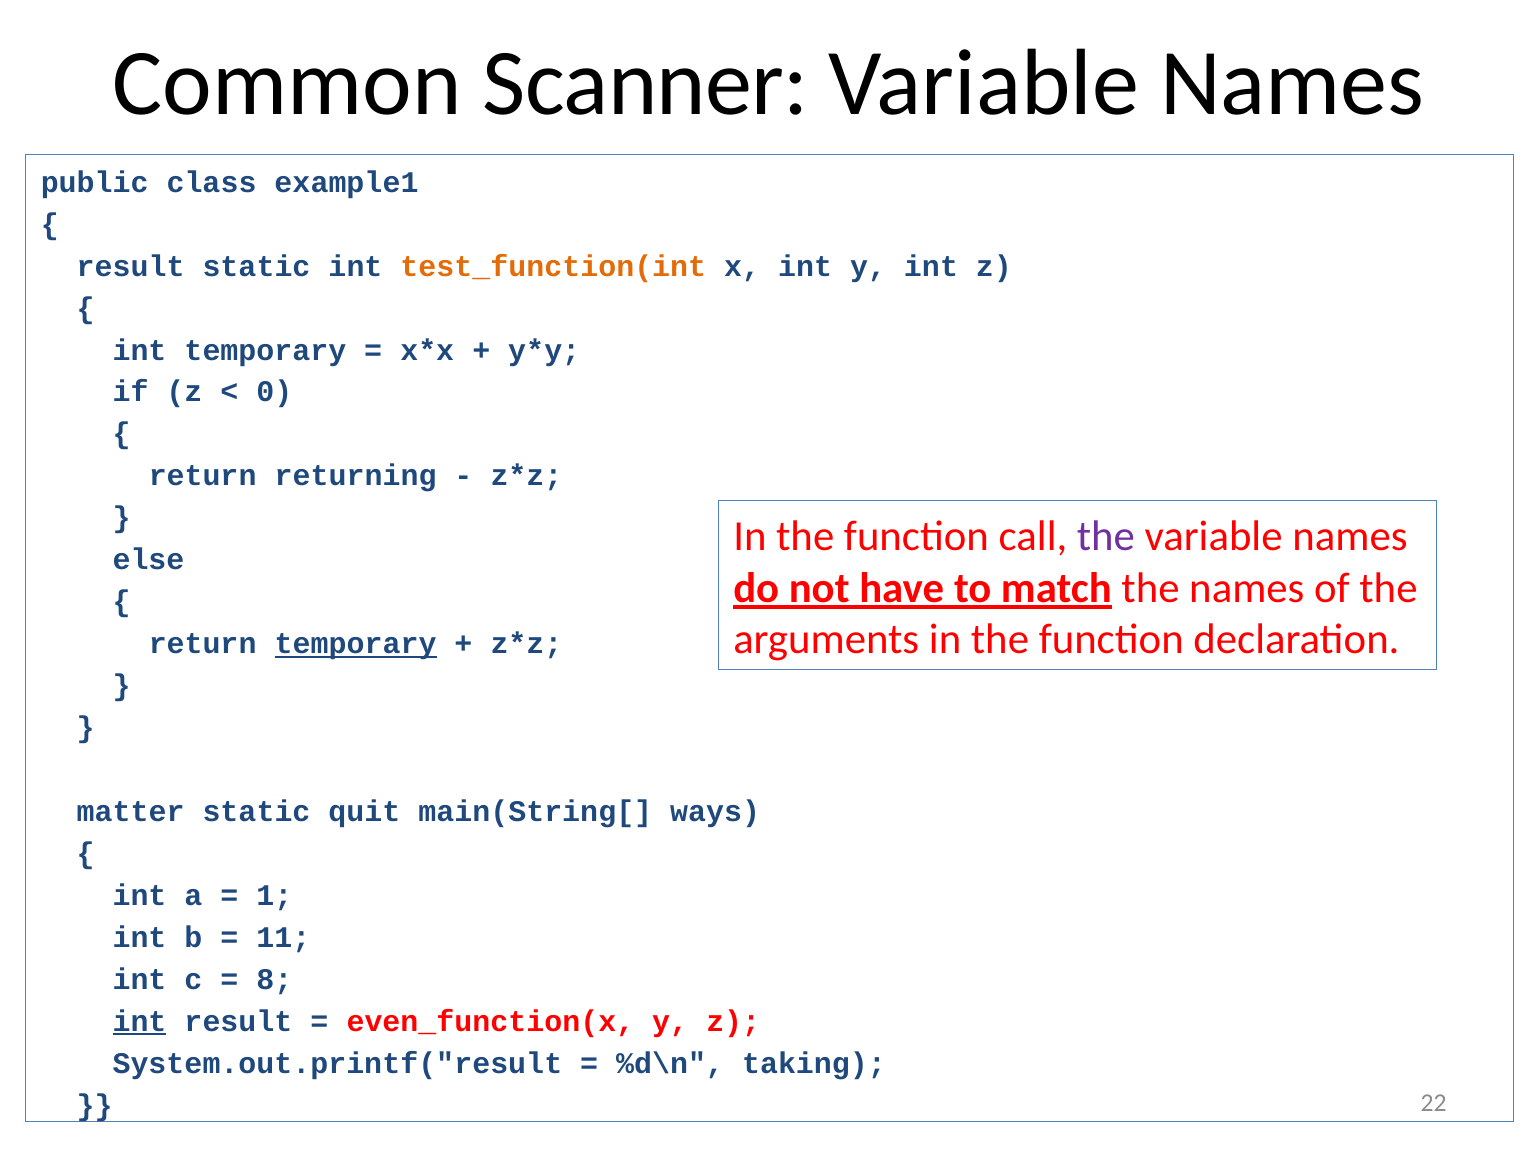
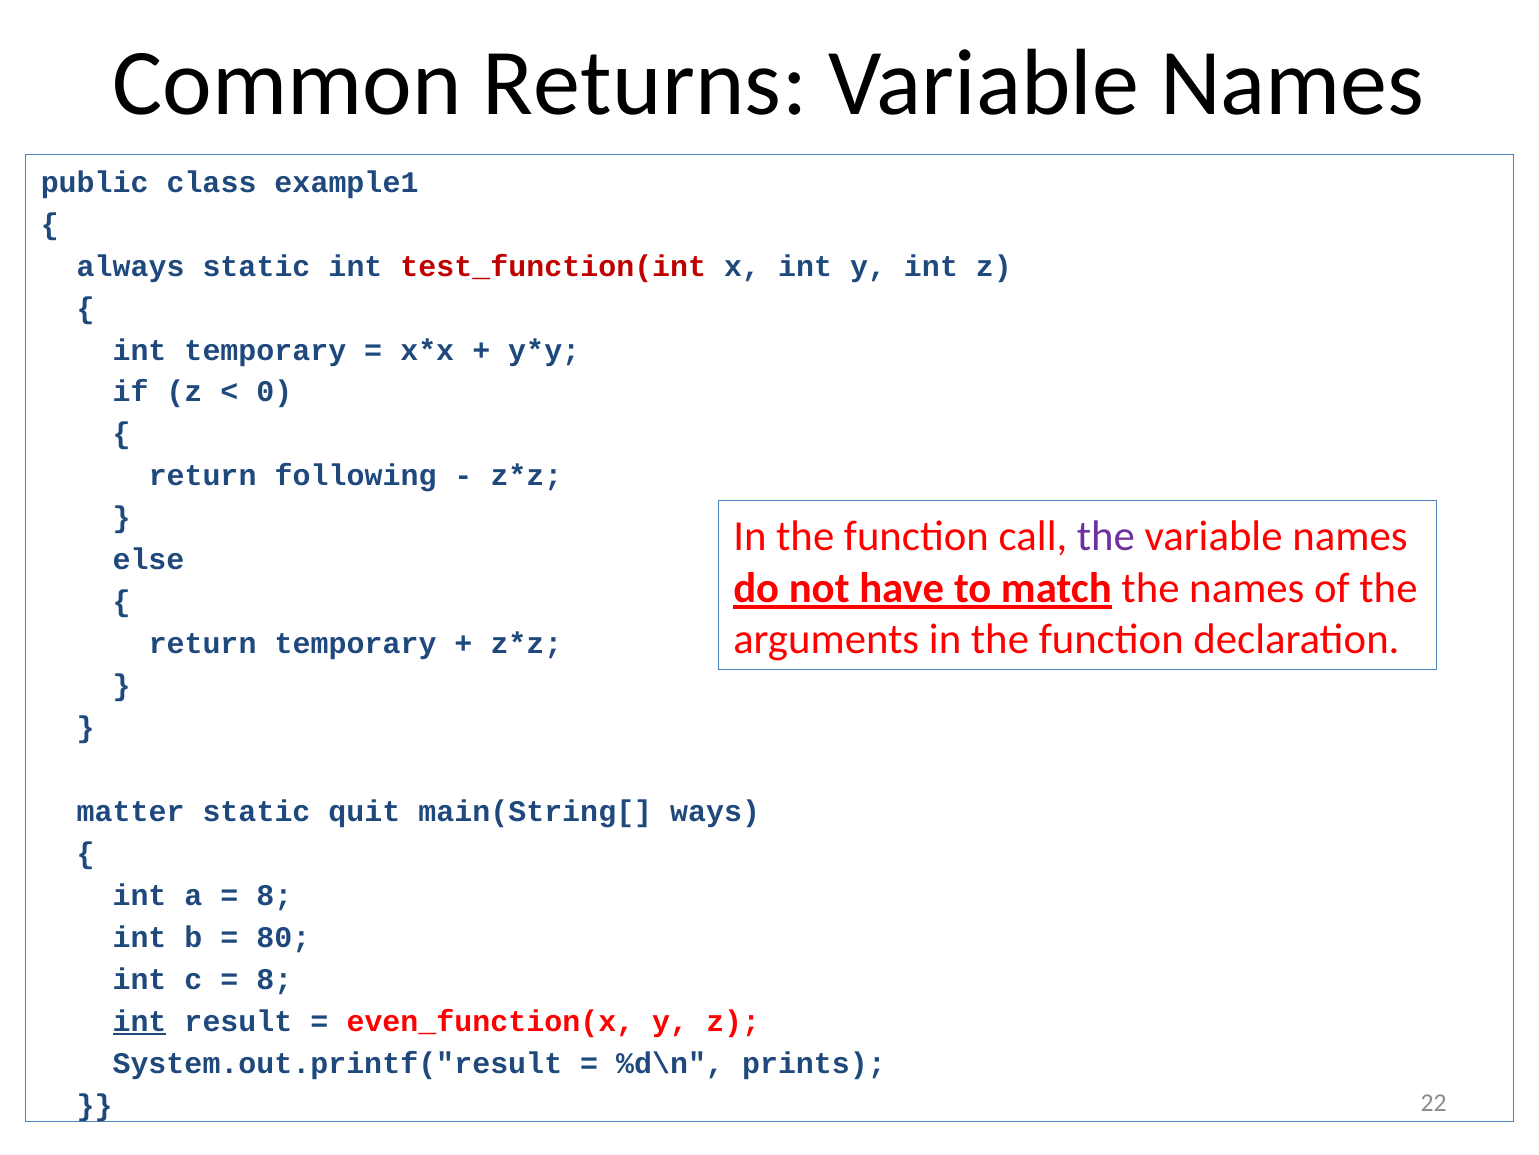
Scanner: Scanner -> Returns
result at (131, 266): result -> always
test_function(int colour: orange -> red
returning: returning -> following
temporary at (356, 643) underline: present -> none
1 at (274, 895): 1 -> 8
11: 11 -> 80
taking: taking -> prints
